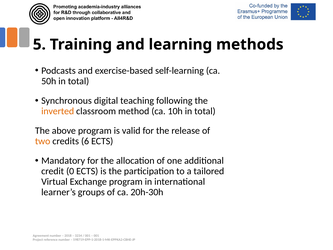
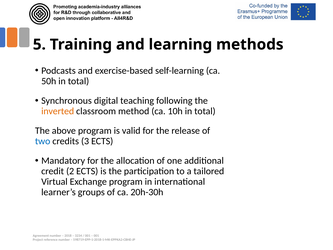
two colour: orange -> blue
6: 6 -> 3
0: 0 -> 2
